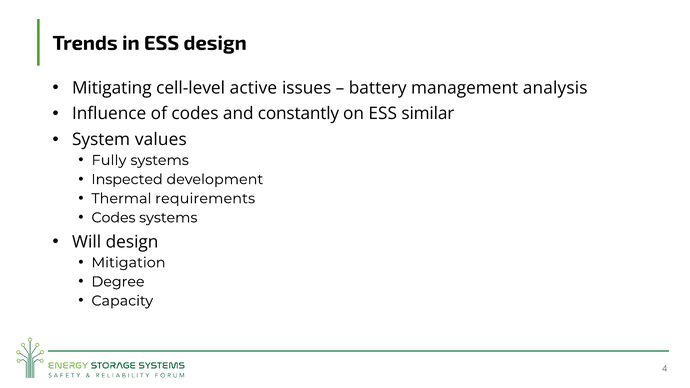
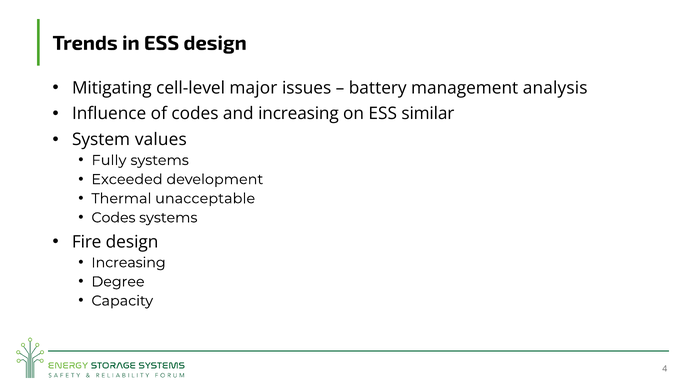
active: active -> major
and constantly: constantly -> increasing
Inspected: Inspected -> Exceeded
requirements: requirements -> unacceptable
Will: Will -> Fire
Mitigation at (128, 263): Mitigation -> Increasing
